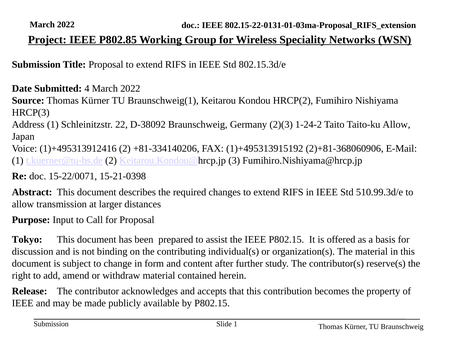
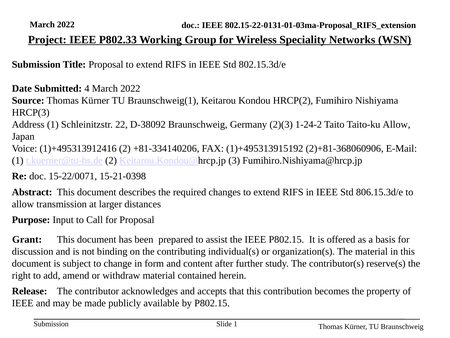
P802.85: P802.85 -> P802.33
510.99.3d/e: 510.99.3d/e -> 806.15.3d/e
Tokyo: Tokyo -> Grant
